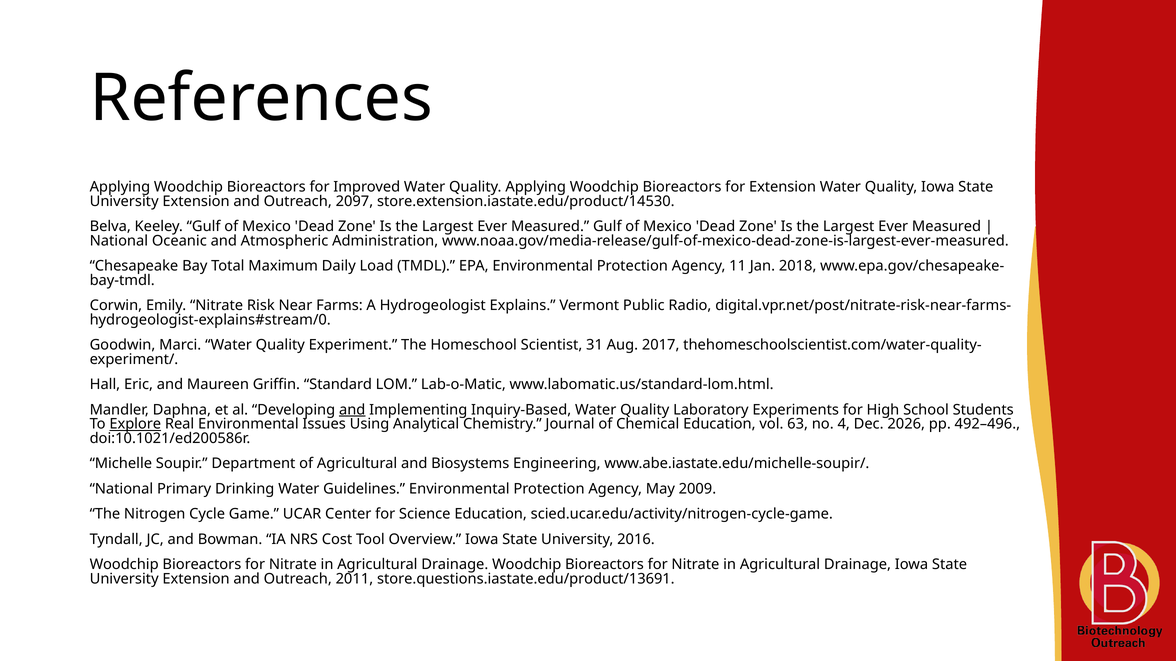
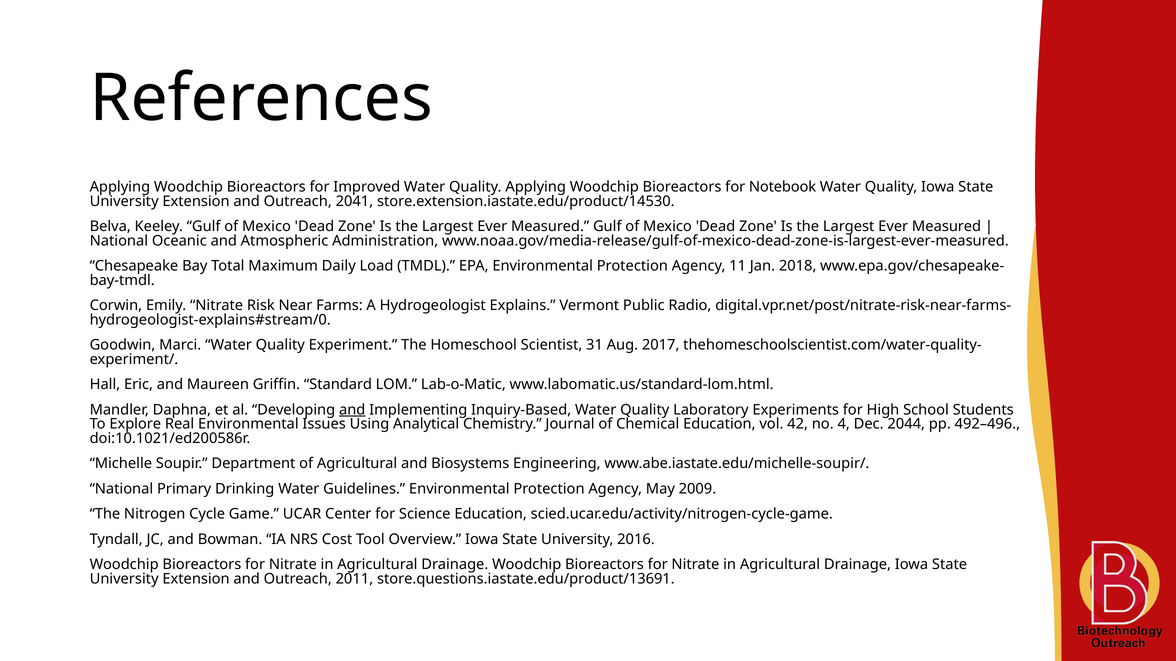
for Extension: Extension -> Notebook
2097: 2097 -> 2041
Explore underline: present -> none
63: 63 -> 42
2026: 2026 -> 2044
